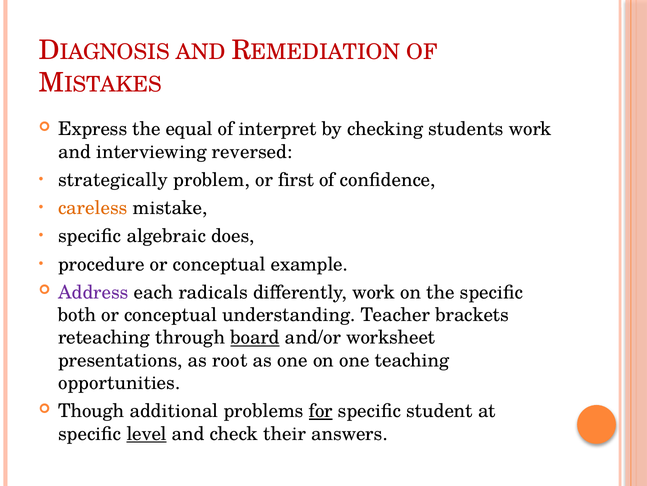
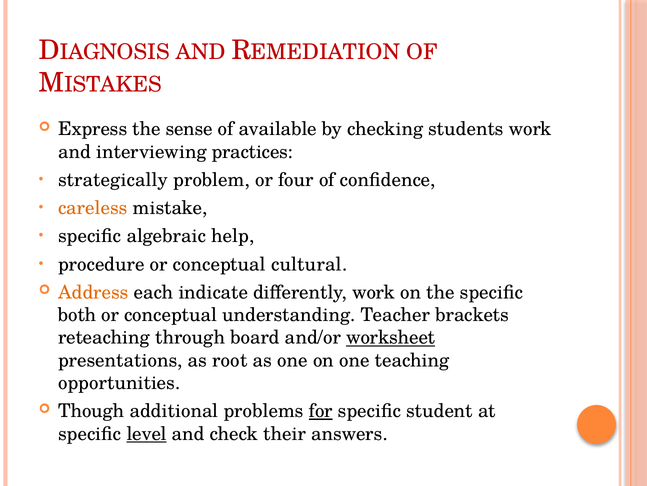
equal: equal -> sense
interpret: interpret -> available
reversed: reversed -> practices
first: first -> four
does: does -> help
example: example -> cultural
Address colour: purple -> orange
radicals: radicals -> indicate
board underline: present -> none
worksheet underline: none -> present
